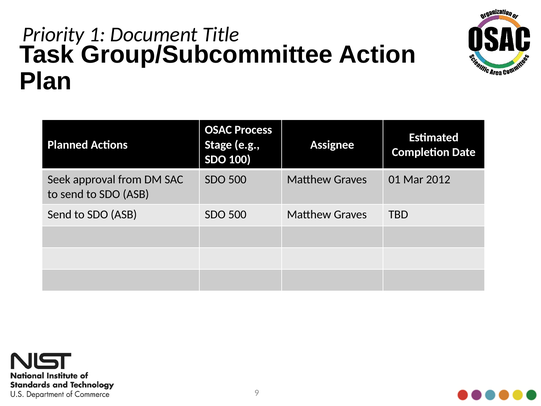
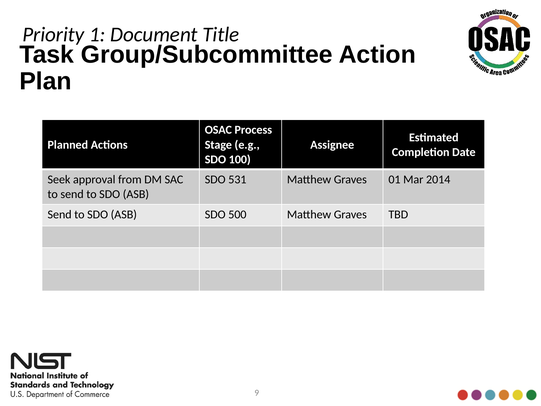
500 at (237, 179): 500 -> 531
2012: 2012 -> 2014
